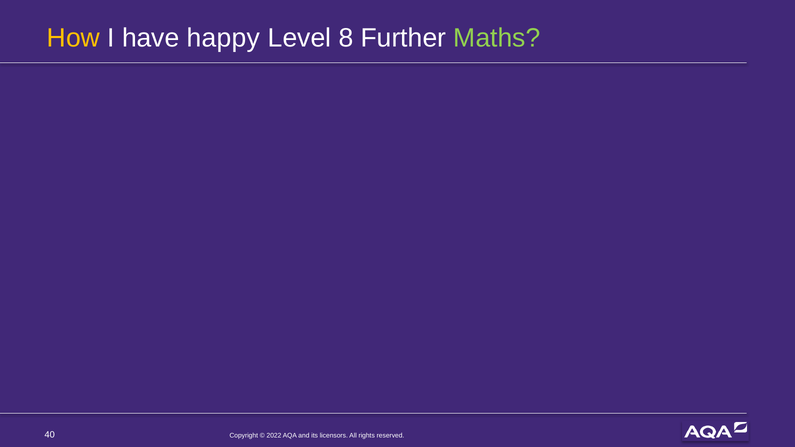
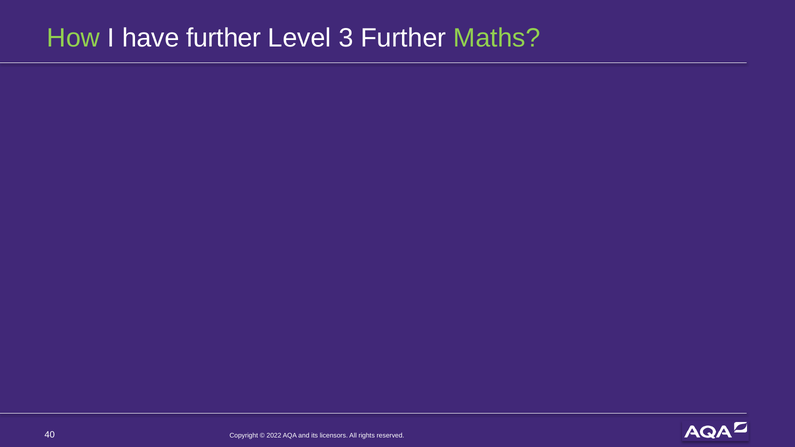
How colour: yellow -> light green
have happy: happy -> further
8: 8 -> 3
